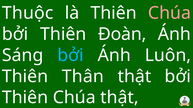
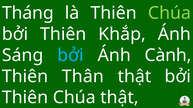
Thuộc: Thuộc -> Tháng
Chúa at (169, 13) colour: pink -> light green
Đoàn: Đoàn -> Khắp
Luôn: Luôn -> Cành
